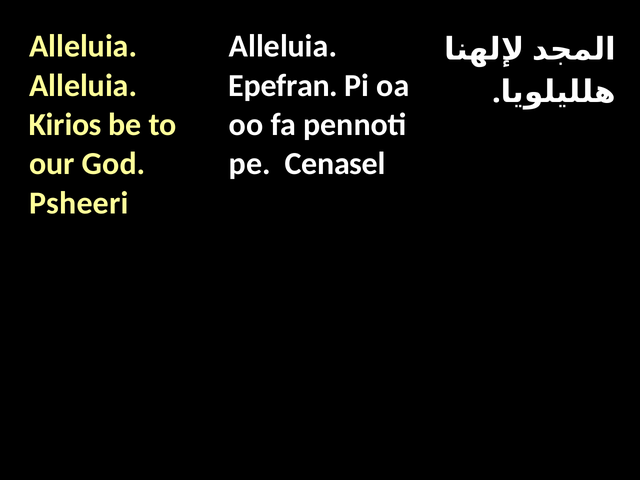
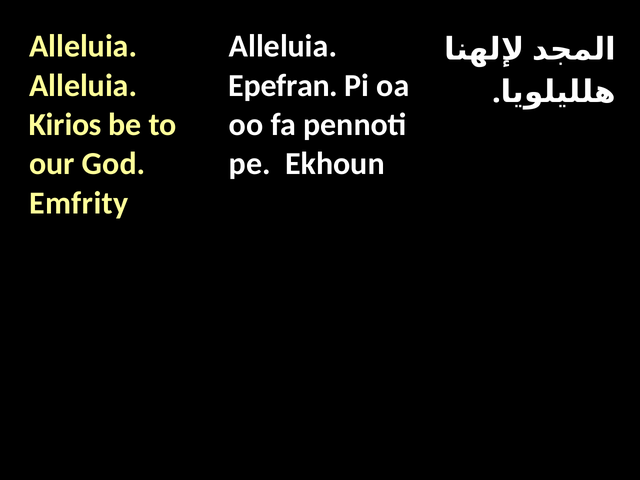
Cenasel: Cenasel -> Ekhoun
Psheeri: Psheeri -> Emfrity
